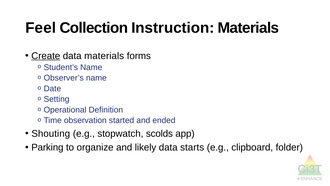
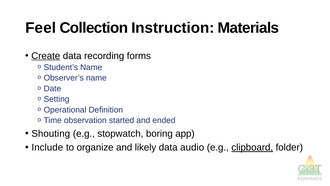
data materials: materials -> recording
scolds: scolds -> boring
Parking: Parking -> Include
starts: starts -> audio
clipboard underline: none -> present
